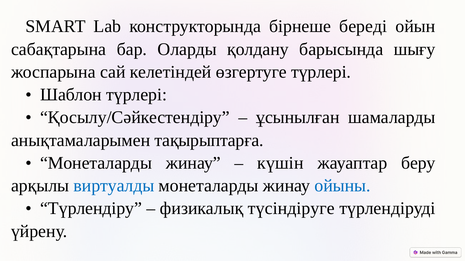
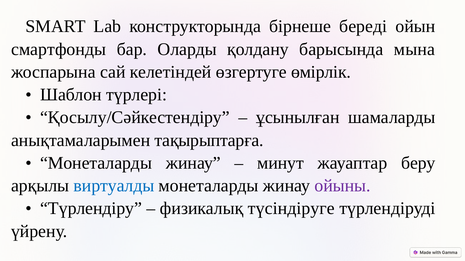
сабақтарына: сабақтарына -> смартфонды
шығу: шығу -> мына
өзгертуге түрлері: түрлері -> өмірлік
күшін: күшін -> минут
ойыны colour: blue -> purple
